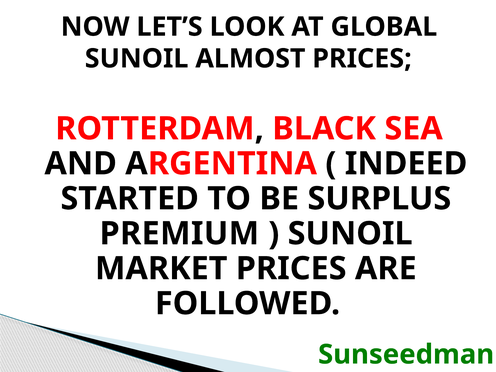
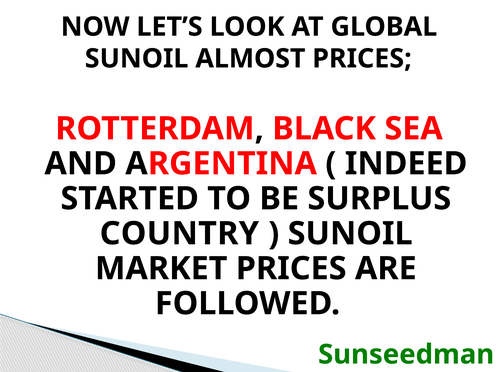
PREMIUM: PREMIUM -> COUNTRY
